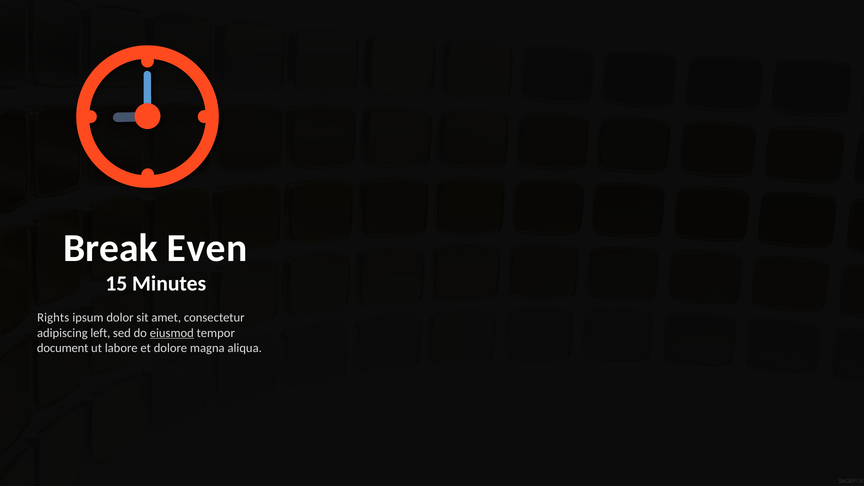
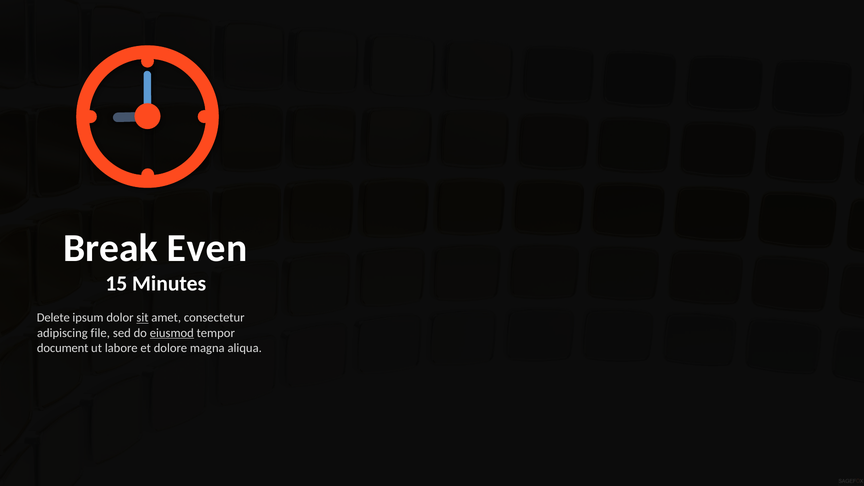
Rights: Rights -> Delete
sit underline: none -> present
left: left -> file
